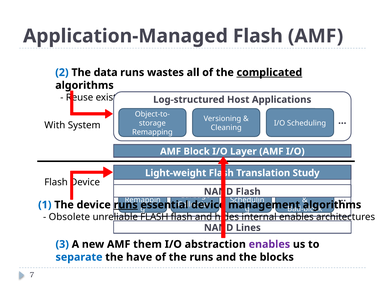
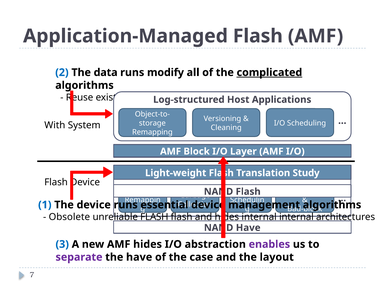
wastes: wastes -> modify
runs at (126, 205) underline: present -> none
internal enables: enables -> internal
Lines at (248, 228): Lines -> Have
AMF them: them -> hides
separate colour: blue -> purple
the runs: runs -> case
blocks: blocks -> layout
